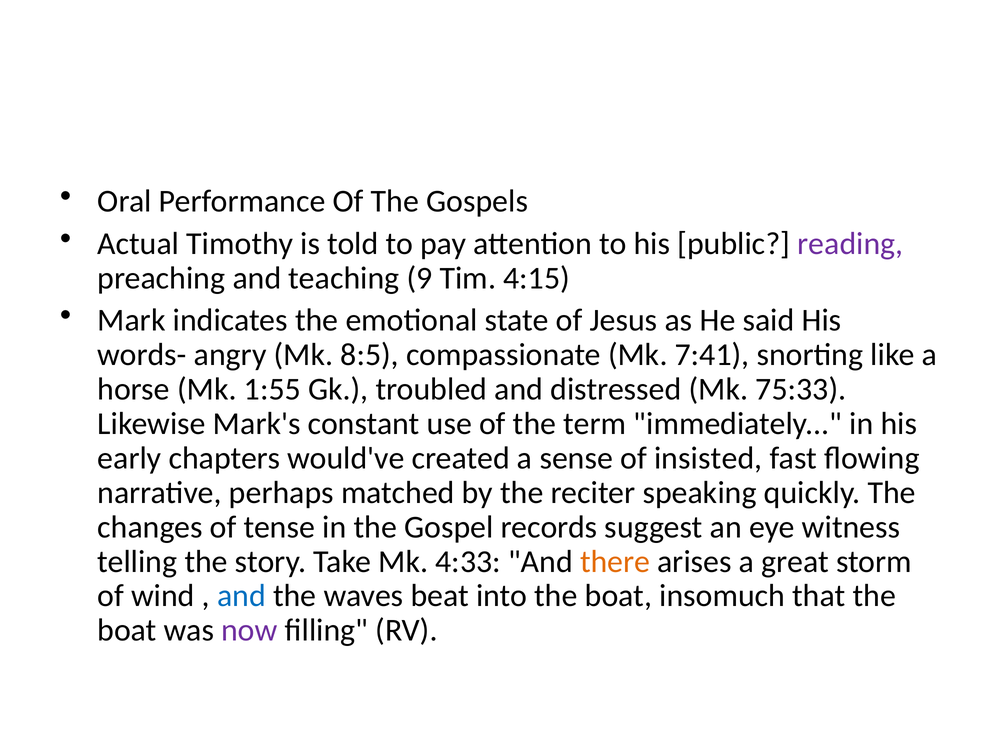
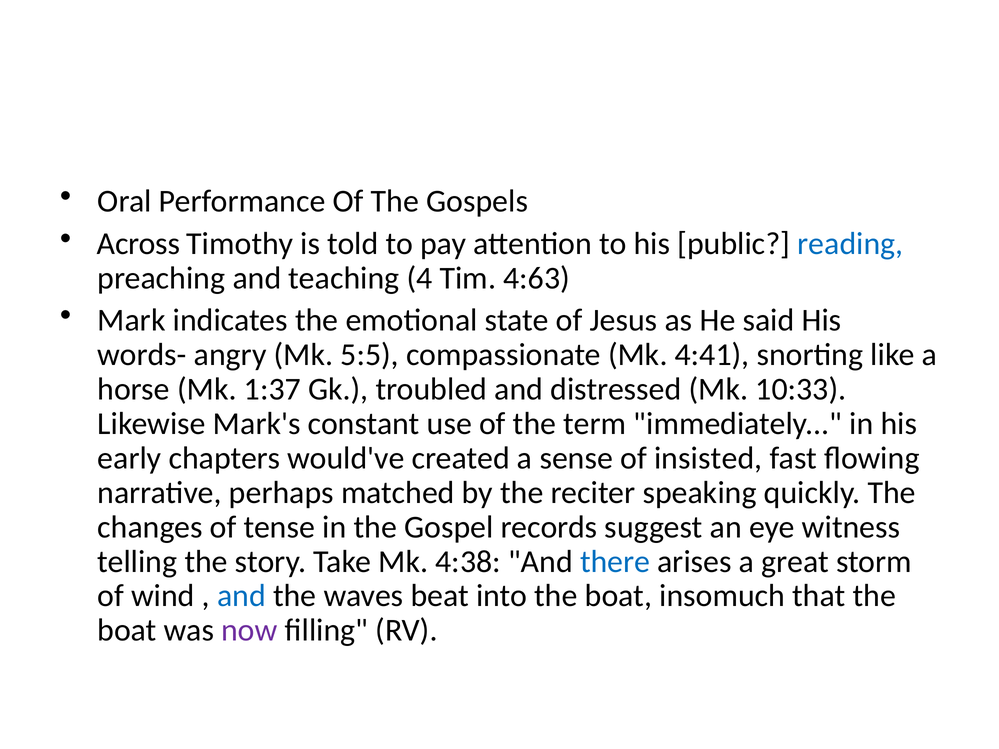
Actual: Actual -> Across
reading colour: purple -> blue
9: 9 -> 4
4:15: 4:15 -> 4:63
8:5: 8:5 -> 5:5
7:41: 7:41 -> 4:41
1:55: 1:55 -> 1:37
75:33: 75:33 -> 10:33
4:33: 4:33 -> 4:38
there colour: orange -> blue
